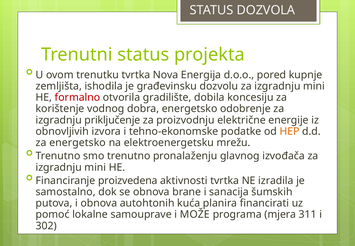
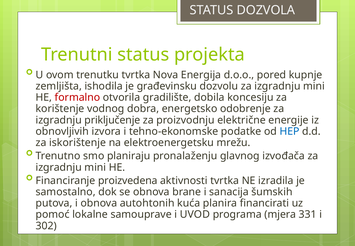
HEP colour: orange -> blue
za energetsko: energetsko -> iskorištenje
smo trenutno: trenutno -> planiraju
MOŽE: MOŽE -> UVOD
311: 311 -> 331
